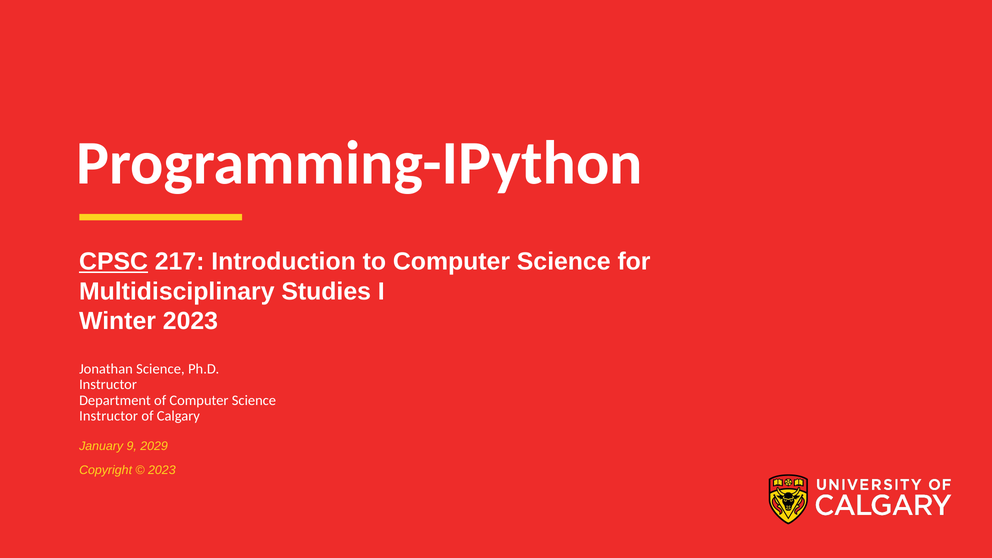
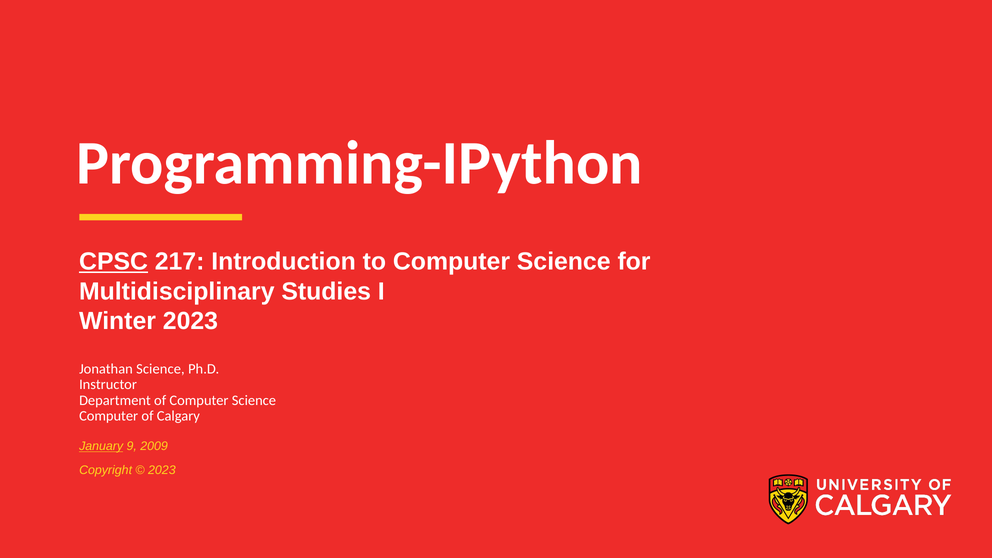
Instructor at (109, 416): Instructor -> Computer
January underline: none -> present
2029: 2029 -> 2009
